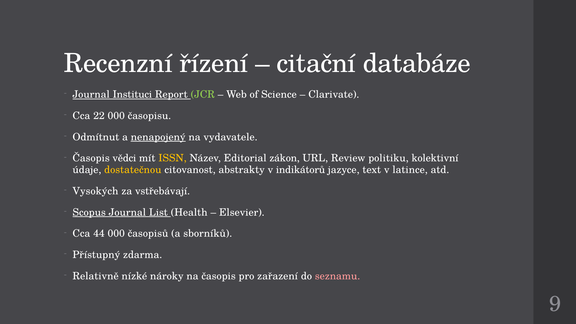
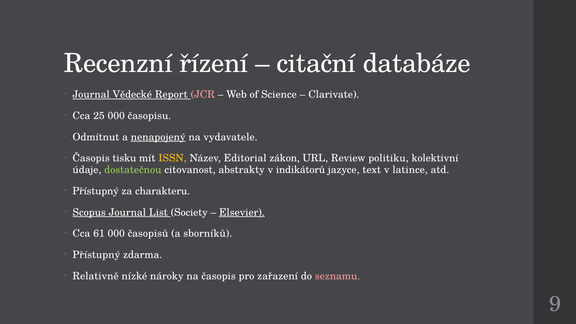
Instituci: Instituci -> Vědecké
JCR colour: light green -> pink
22: 22 -> 25
vědci: vědci -> tisku
dostatečnou colour: yellow -> light green
Vysokých at (96, 191): Vysokých -> Přístupný
vstřebávají: vstřebávají -> charakteru
Health: Health -> Society
Elsevier underline: none -> present
44: 44 -> 61
